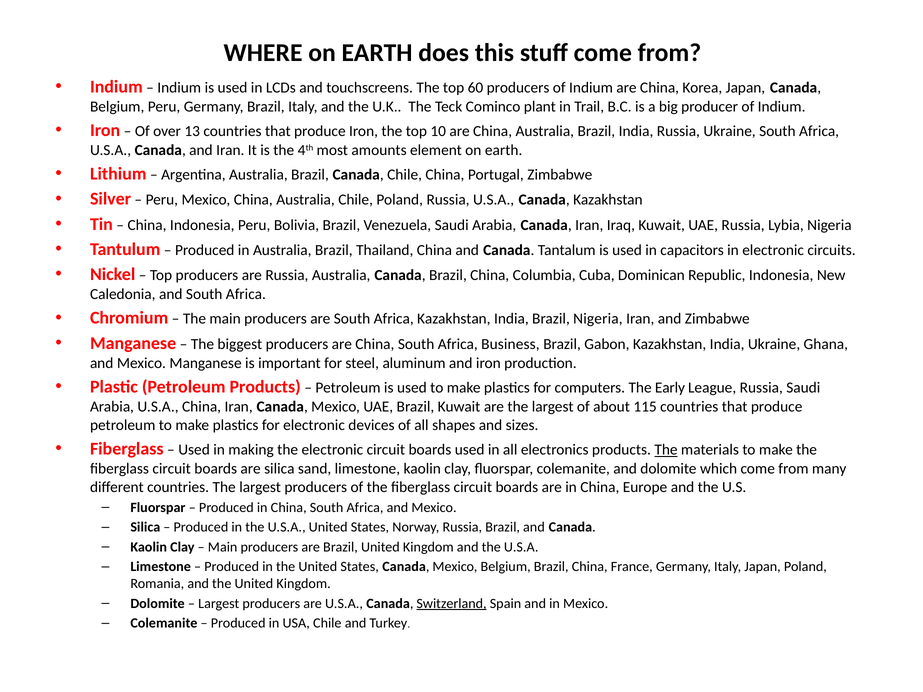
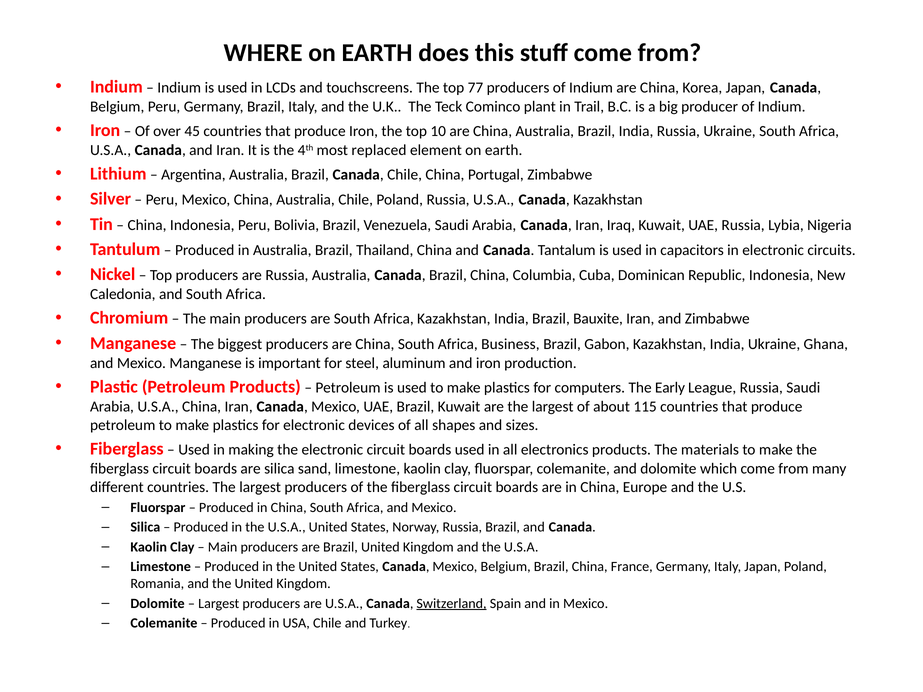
60: 60 -> 77
13: 13 -> 45
amounts: amounts -> replaced
Brazil Nigeria: Nigeria -> Bauxite
The at (666, 450) underline: present -> none
